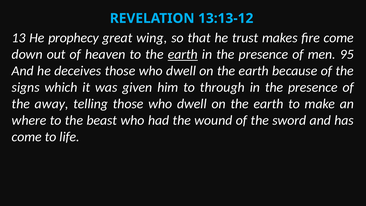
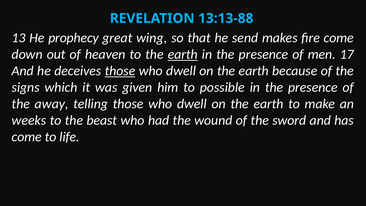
13:13-12: 13:13-12 -> 13:13-88
trust: trust -> send
95: 95 -> 17
those at (120, 71) underline: none -> present
through: through -> possible
where: where -> weeks
